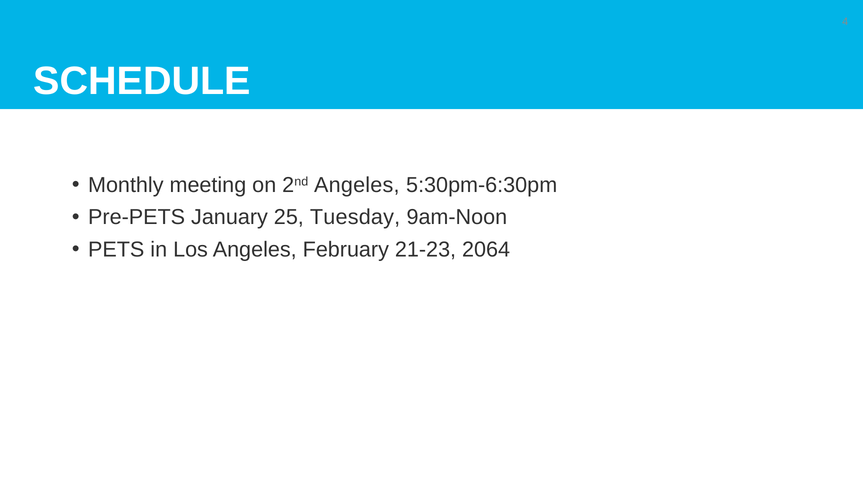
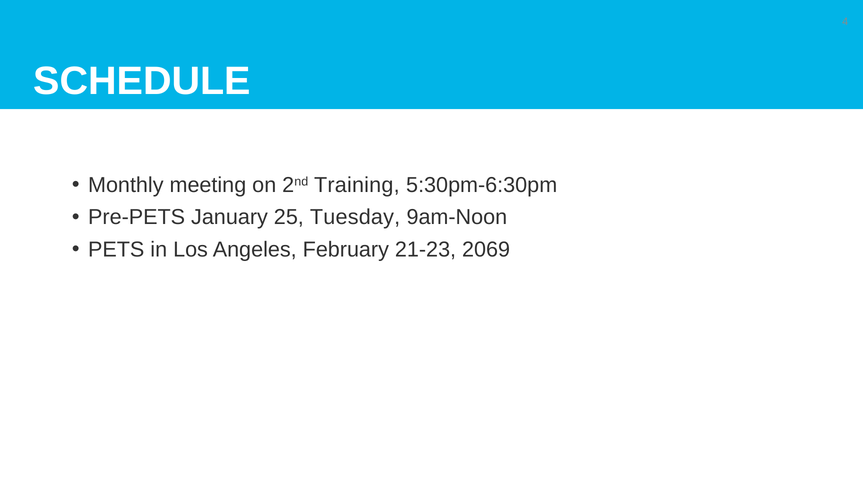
2nd Angeles: Angeles -> Training
2064: 2064 -> 2069
